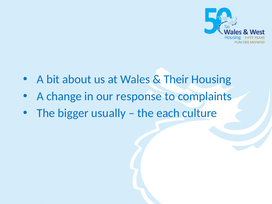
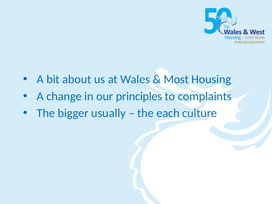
Their: Their -> Most
response: response -> principles
